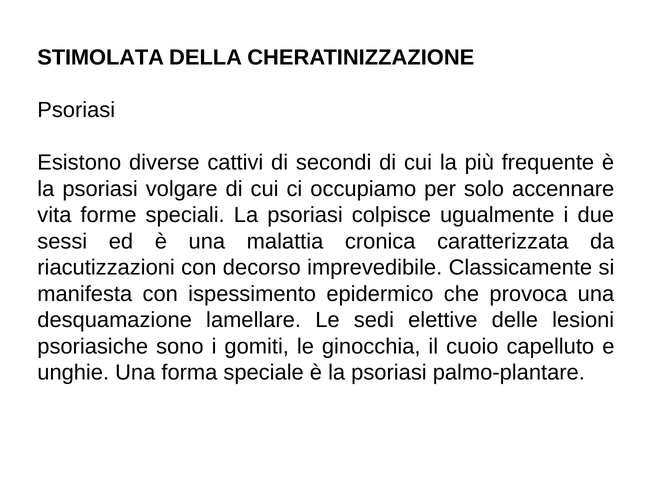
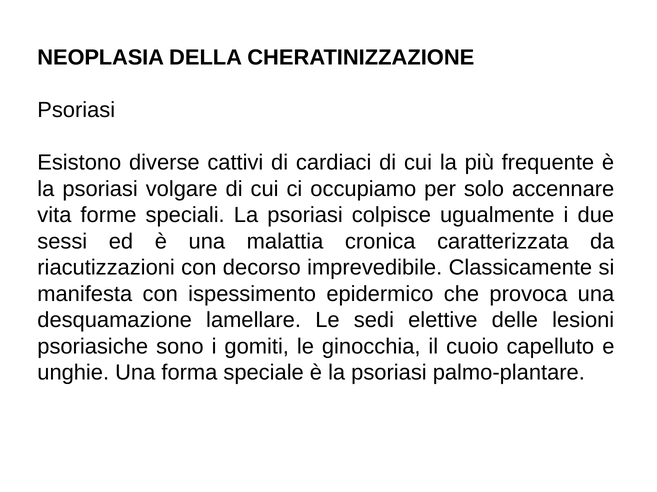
STIMOLATA: STIMOLATA -> NEOPLASIA
secondi: secondi -> cardiaci
